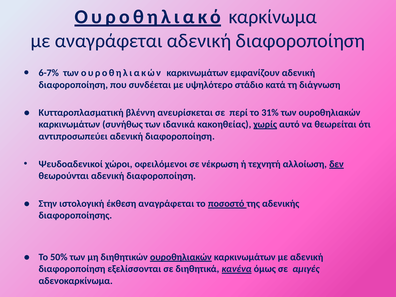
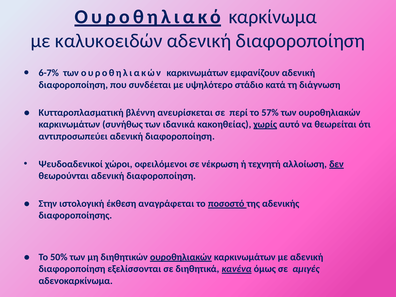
με αναγράφεται: αναγράφεται -> καλυκοειδών
31%: 31% -> 57%
